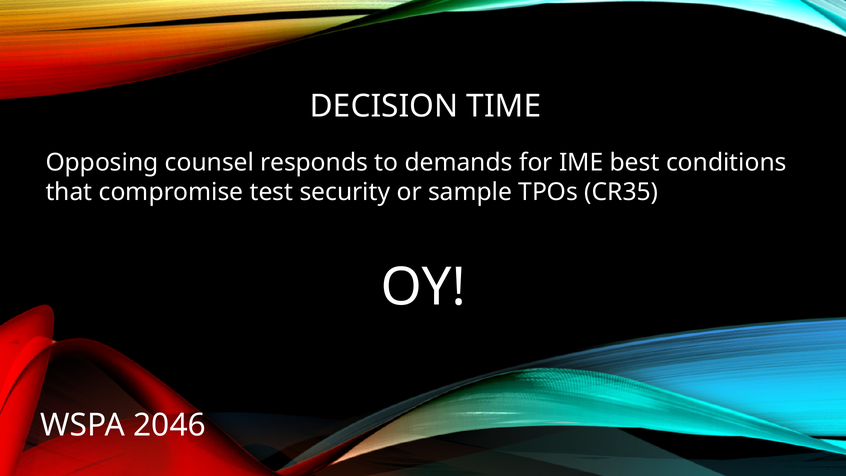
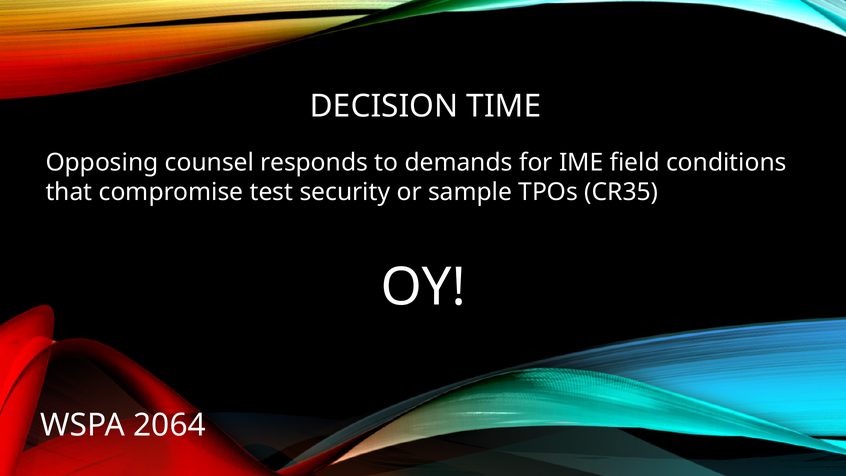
best: best -> field
2046: 2046 -> 2064
